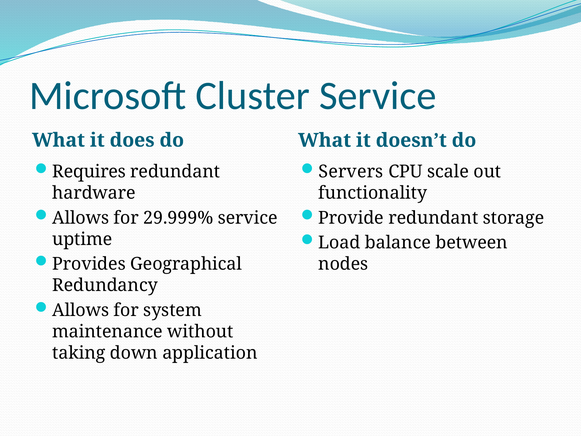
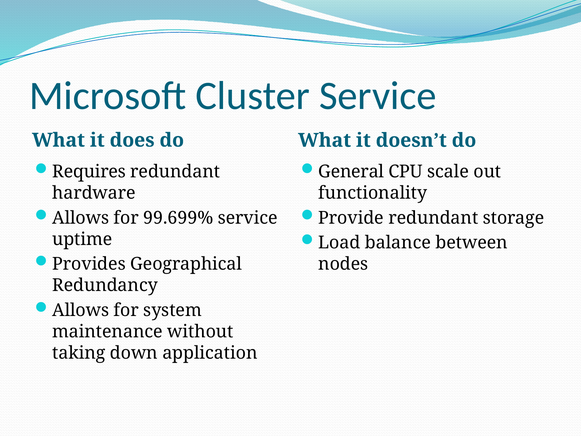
Servers: Servers -> General
29.999%: 29.999% -> 99.699%
